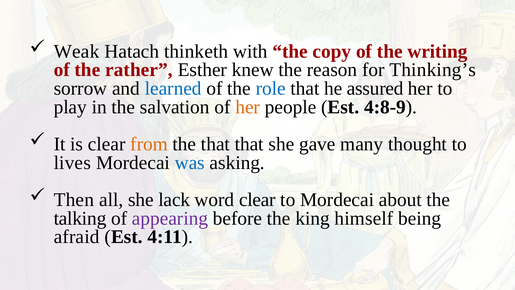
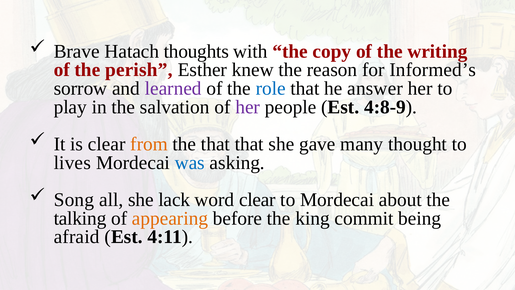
Weak: Weak -> Brave
thinketh: thinketh -> thoughts
rather: rather -> perish
Thinking’s: Thinking’s -> Informed’s
learned colour: blue -> purple
assured: assured -> answer
her at (248, 107) colour: orange -> purple
Then: Then -> Song
appearing colour: purple -> orange
himself: himself -> commit
